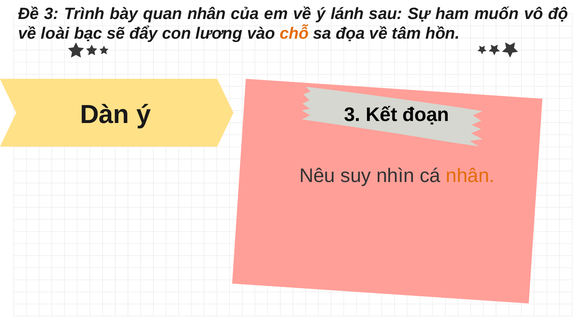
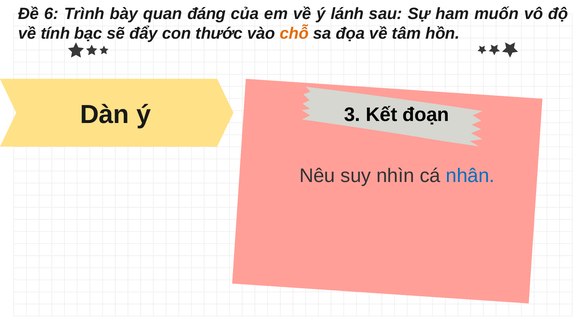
Đề 3: 3 -> 6
quan nhân: nhân -> đáng
loài: loài -> tính
lương: lương -> thước
nhân at (470, 175) colour: orange -> blue
